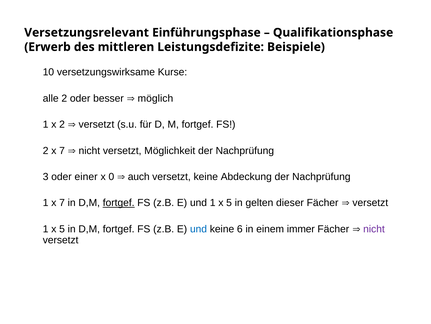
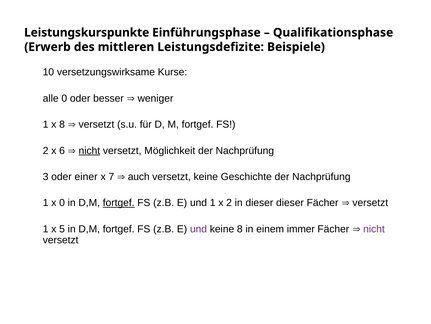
Versetzungsrelevant: Versetzungsrelevant -> Leistungskurspunkte
alle 2: 2 -> 0
möglich: möglich -> weniger
x 2: 2 -> 8
2 x 7: 7 -> 6
nicht at (89, 150) underline: none -> present
0: 0 -> 7
Abdeckung: Abdeckung -> Geschichte
1 x 7: 7 -> 0
und 1 x 5: 5 -> 2
in gelten: gelten -> dieser
und at (198, 228) colour: blue -> purple
keine 6: 6 -> 8
